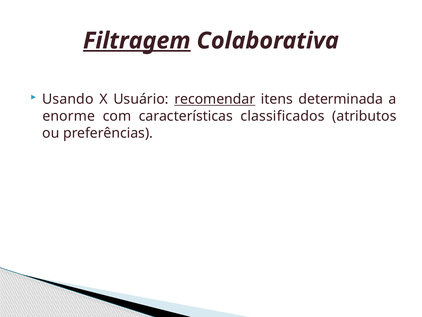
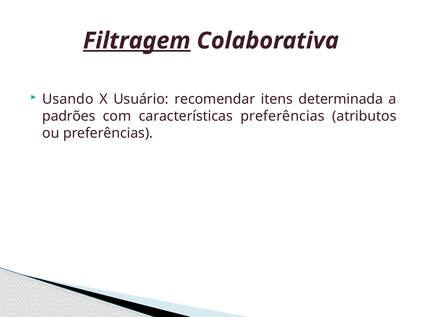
recomendar underline: present -> none
enorme: enorme -> padrões
características classificados: classificados -> preferências
